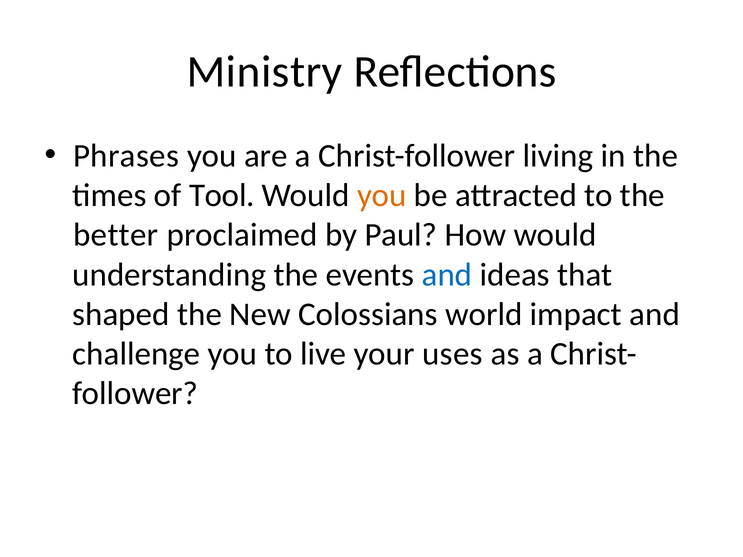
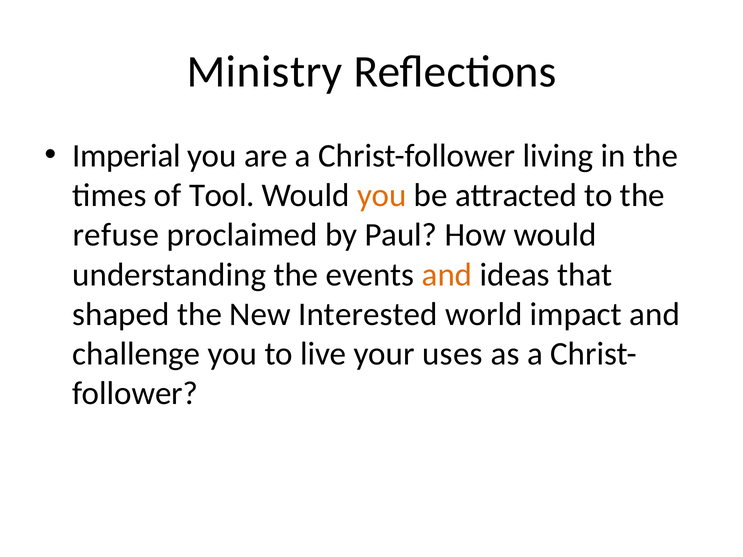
Phrases: Phrases -> Imperial
better: better -> refuse
and at (447, 275) colour: blue -> orange
Colossians: Colossians -> Interested
